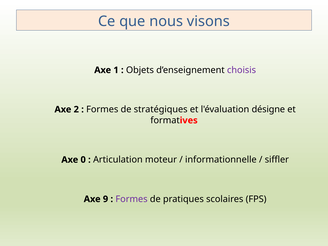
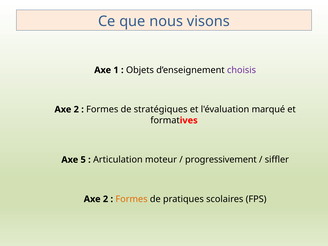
désigne: désigne -> marqué
0: 0 -> 5
informationnelle: informationnelle -> progressivement
9 at (106, 199): 9 -> 2
Formes at (132, 199) colour: purple -> orange
